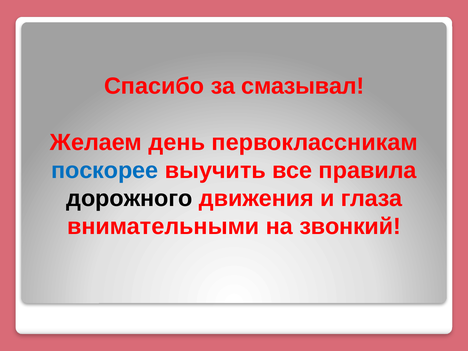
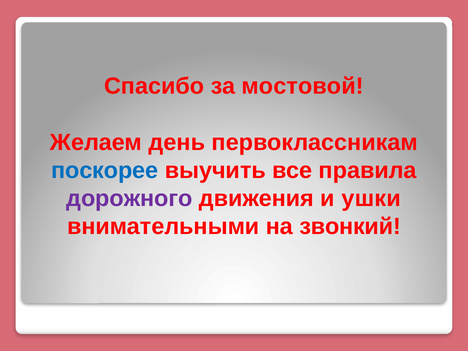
смазывал: смазывал -> мостовой
дорожного colour: black -> purple
глаза: глаза -> ушки
